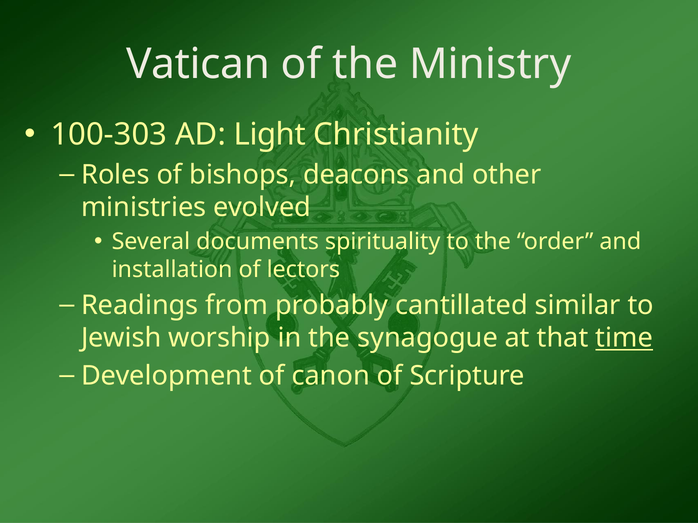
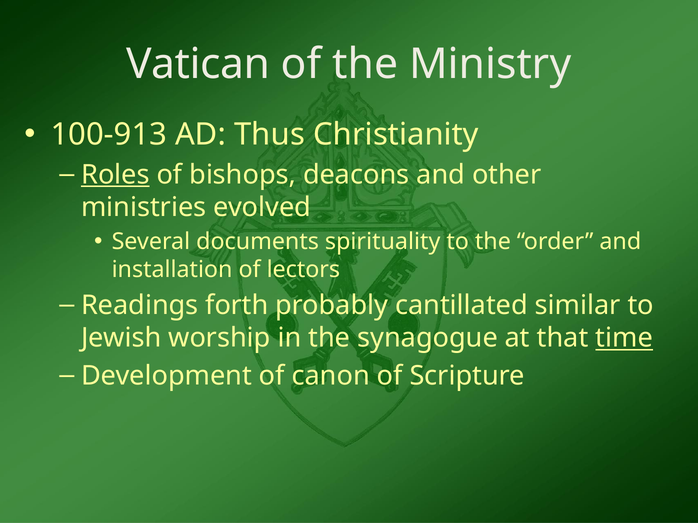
100-303: 100-303 -> 100-913
Light: Light -> Thus
Roles underline: none -> present
from: from -> forth
